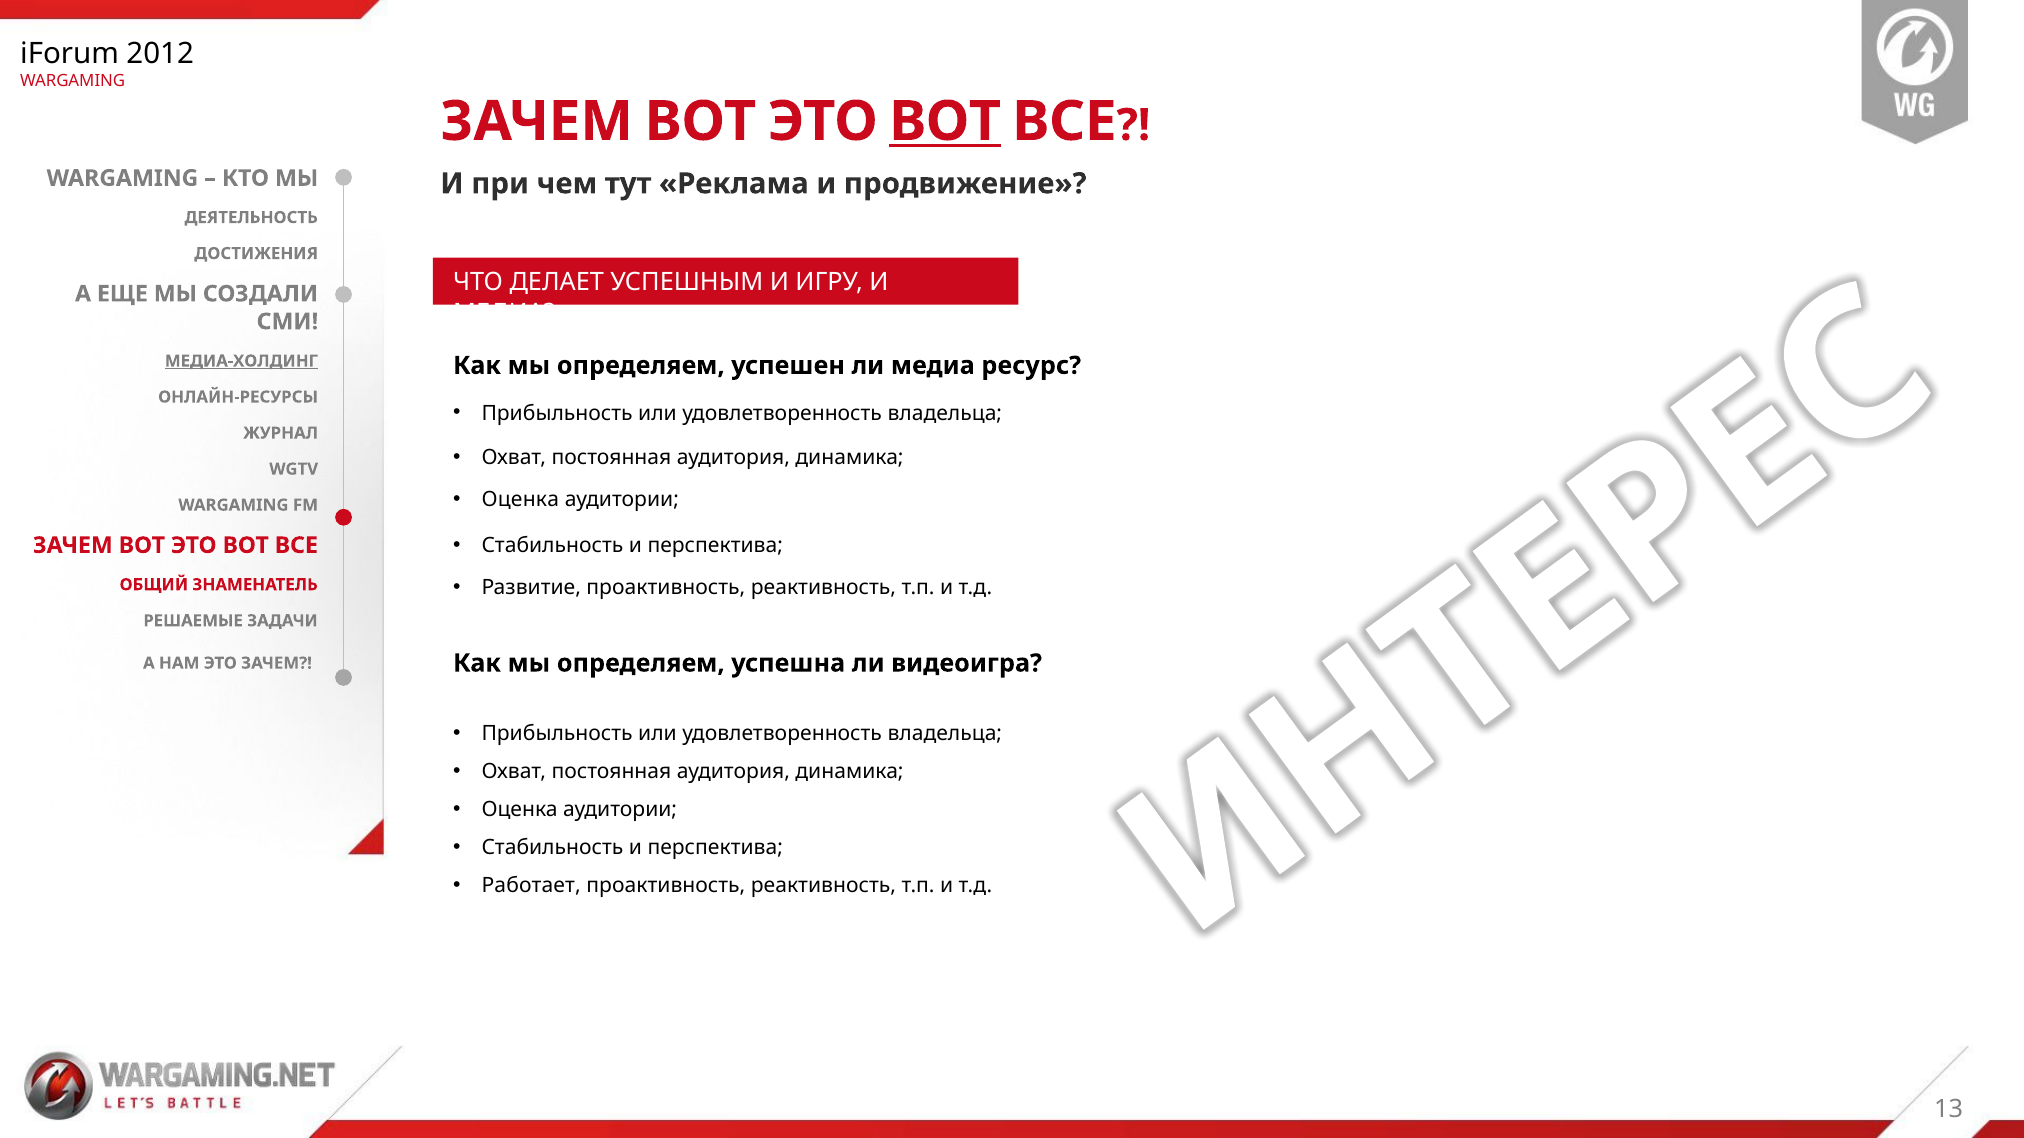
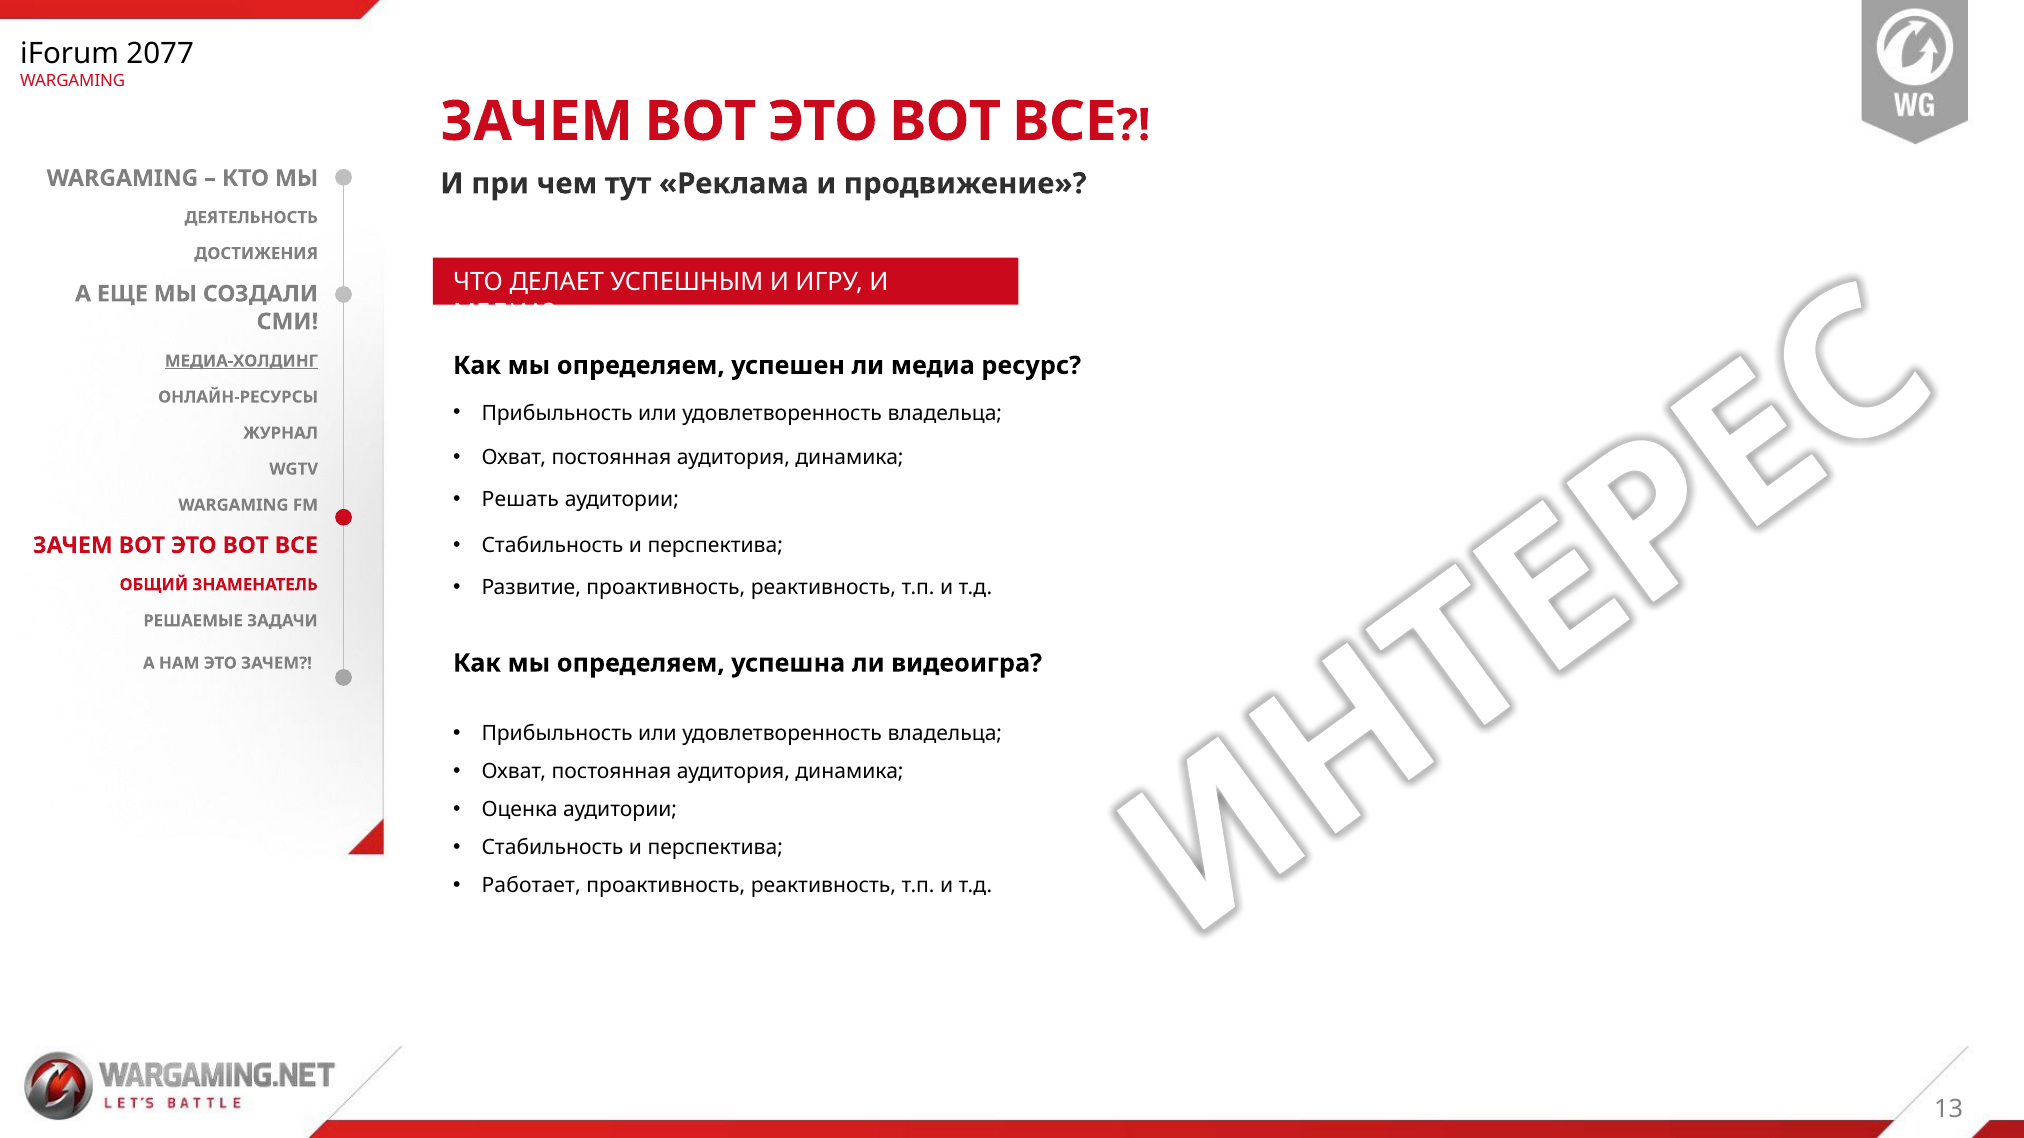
2012: 2012 -> 2077
ВОТ at (945, 122) underline: present -> none
Оценка at (520, 500): Оценка -> Решать
